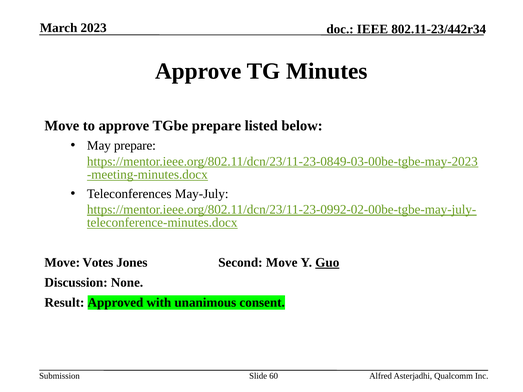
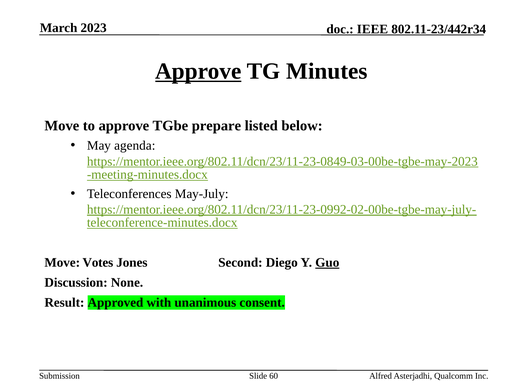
Approve at (198, 71) underline: none -> present
May prepare: prepare -> agenda
Second Move: Move -> Diego
